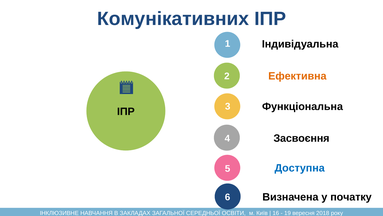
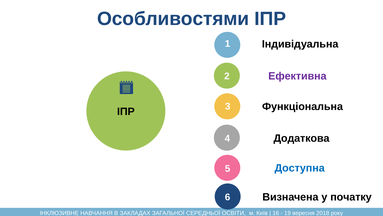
Комунікативних: Комунікативних -> Особливостями
Ефективна colour: orange -> purple
Засвоєння: Засвоєння -> Додаткова
